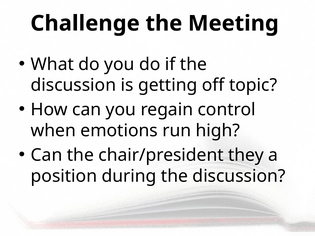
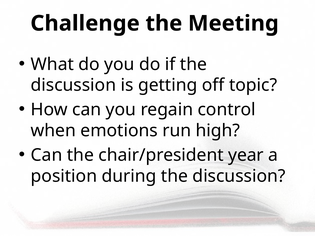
they: they -> year
